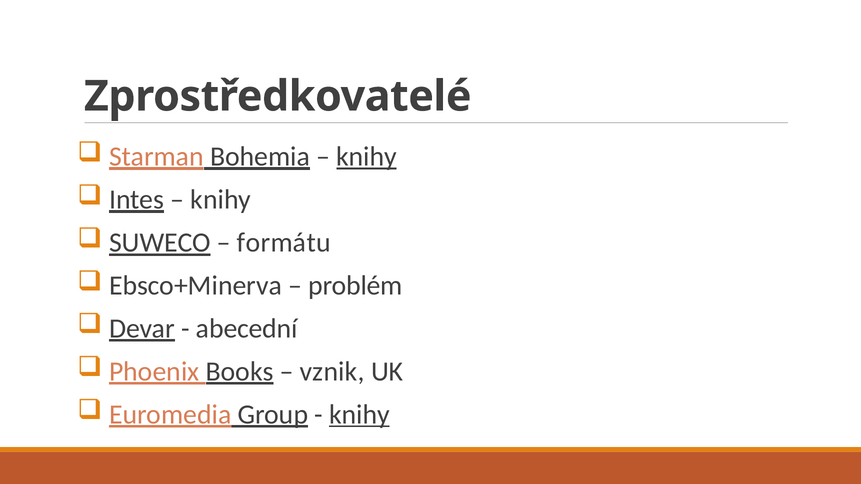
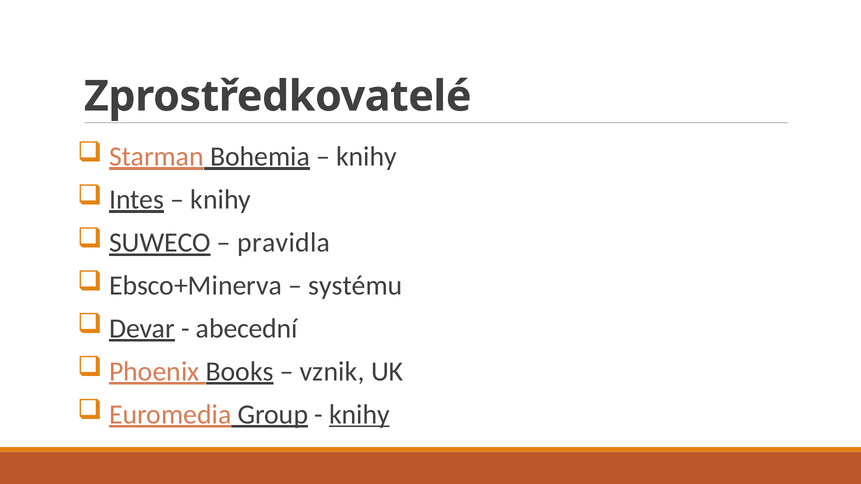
knihy at (367, 157) underline: present -> none
formátu: formátu -> pravidla
problém: problém -> systému
